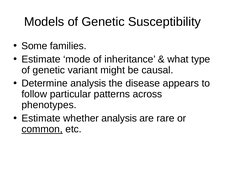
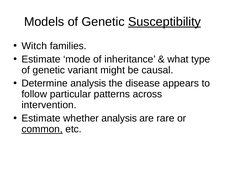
Susceptibility underline: none -> present
Some: Some -> Witch
phenotypes: phenotypes -> intervention
